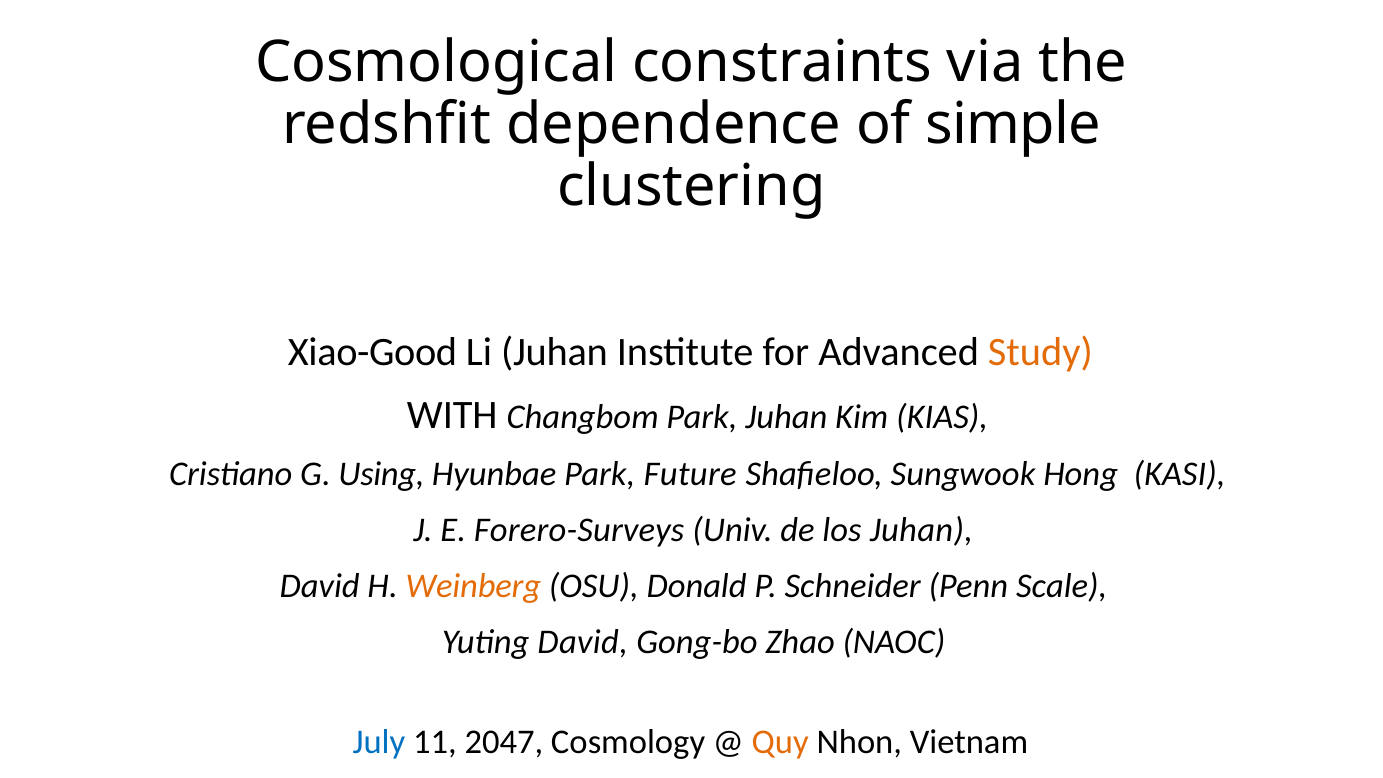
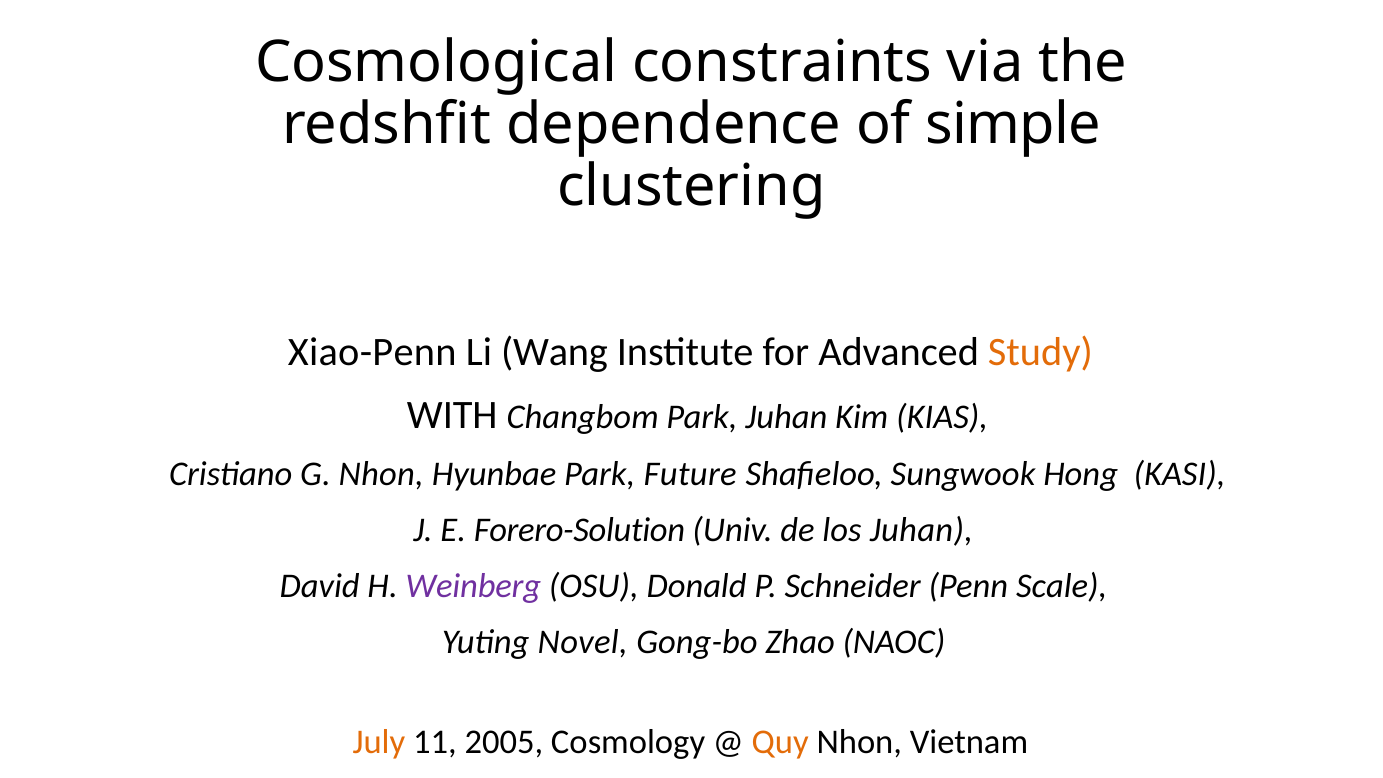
Xiao-Good: Xiao-Good -> Xiao-Penn
Li Juhan: Juhan -> Wang
G Using: Using -> Nhon
Forero-Surveys: Forero-Surveys -> Forero-Solution
Weinberg colour: orange -> purple
Yuting David: David -> Novel
July colour: blue -> orange
2047: 2047 -> 2005
